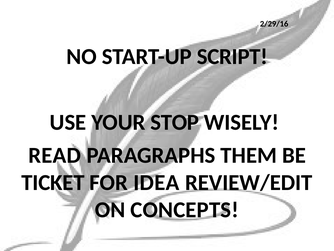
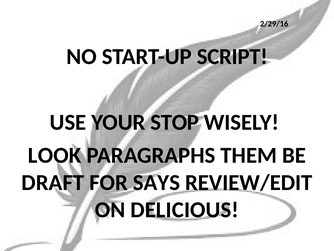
READ: READ -> LOOK
TICKET: TICKET -> DRAFT
IDEA: IDEA -> SAYS
CONCEPTS: CONCEPTS -> DELICIOUS
